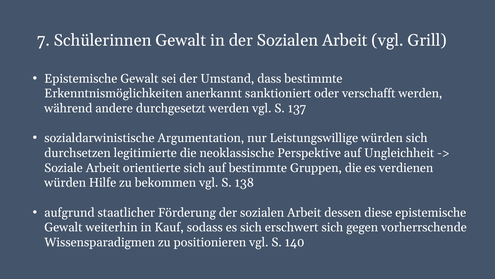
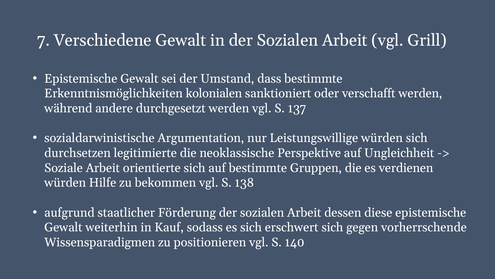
Schülerinnen: Schülerinnen -> Verschiedene
anerkannt: anerkannt -> kolonialen
